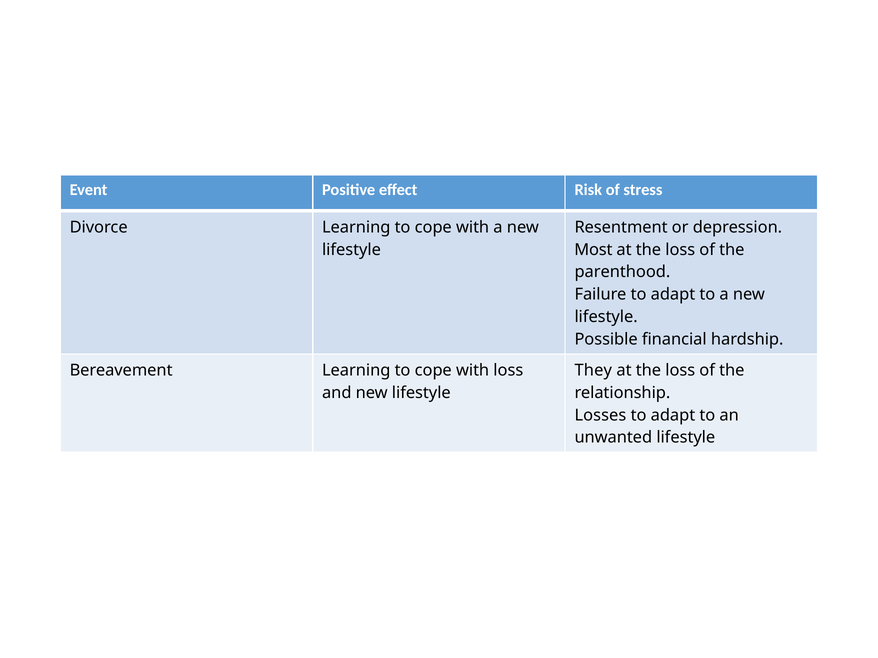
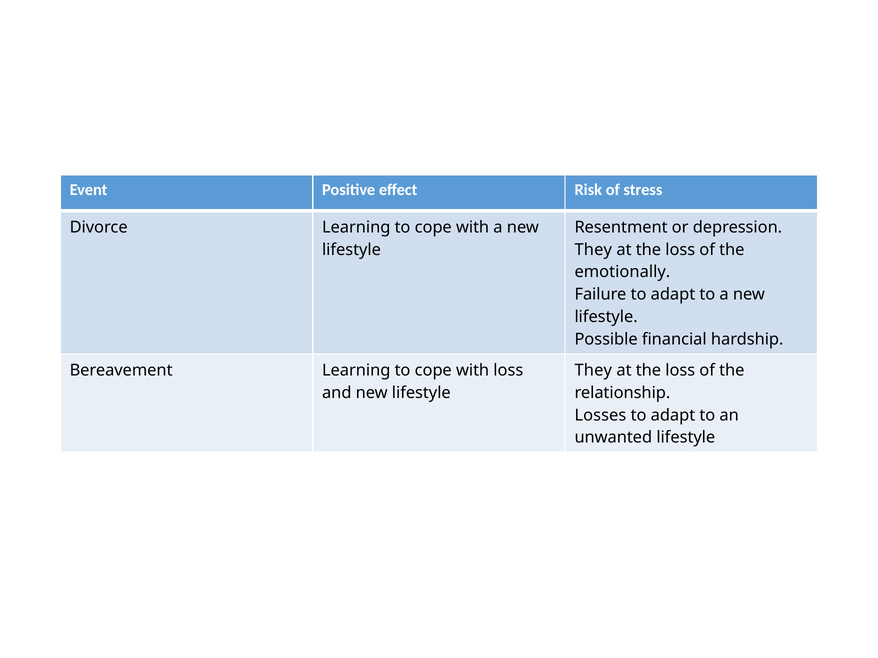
Most at (593, 250): Most -> They
parenthood: parenthood -> emotionally
